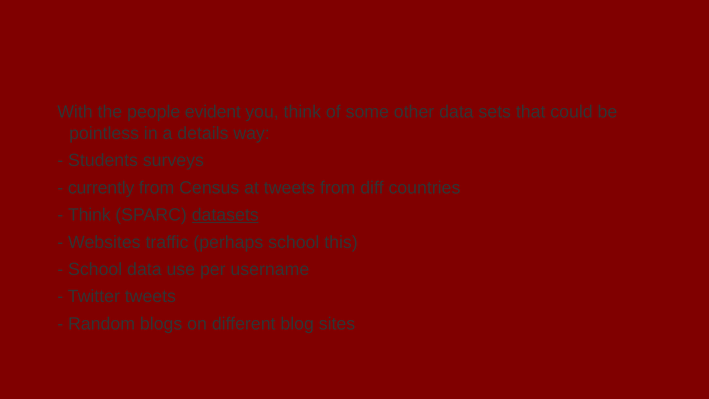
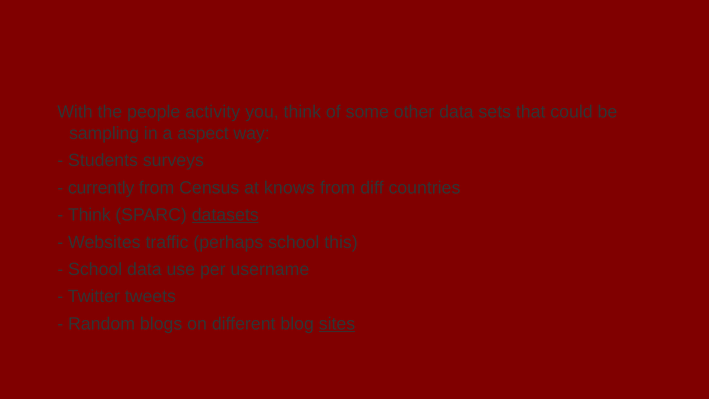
evident: evident -> activity
pointless: pointless -> sampling
details: details -> aspect
at tweets: tweets -> knows
sites underline: none -> present
